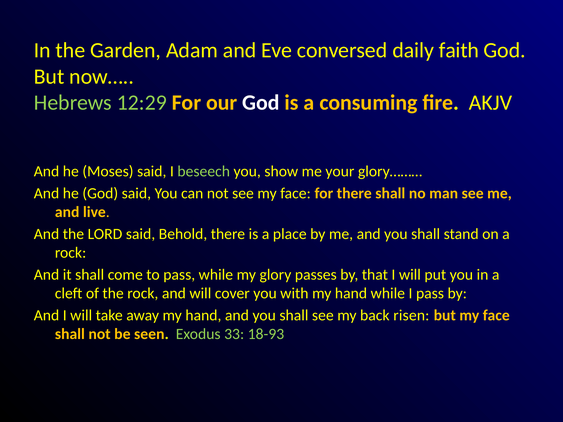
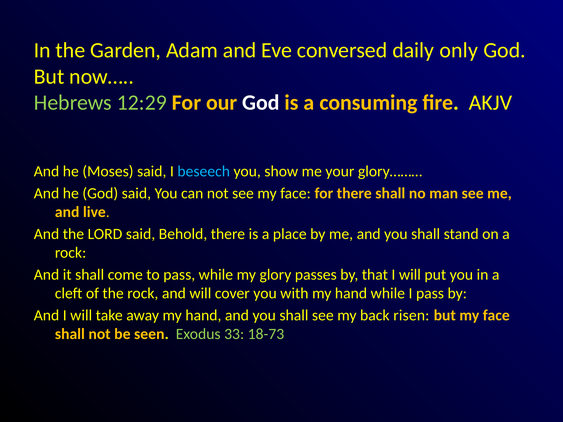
faith: faith -> only
beseech colour: light green -> light blue
18-93: 18-93 -> 18-73
